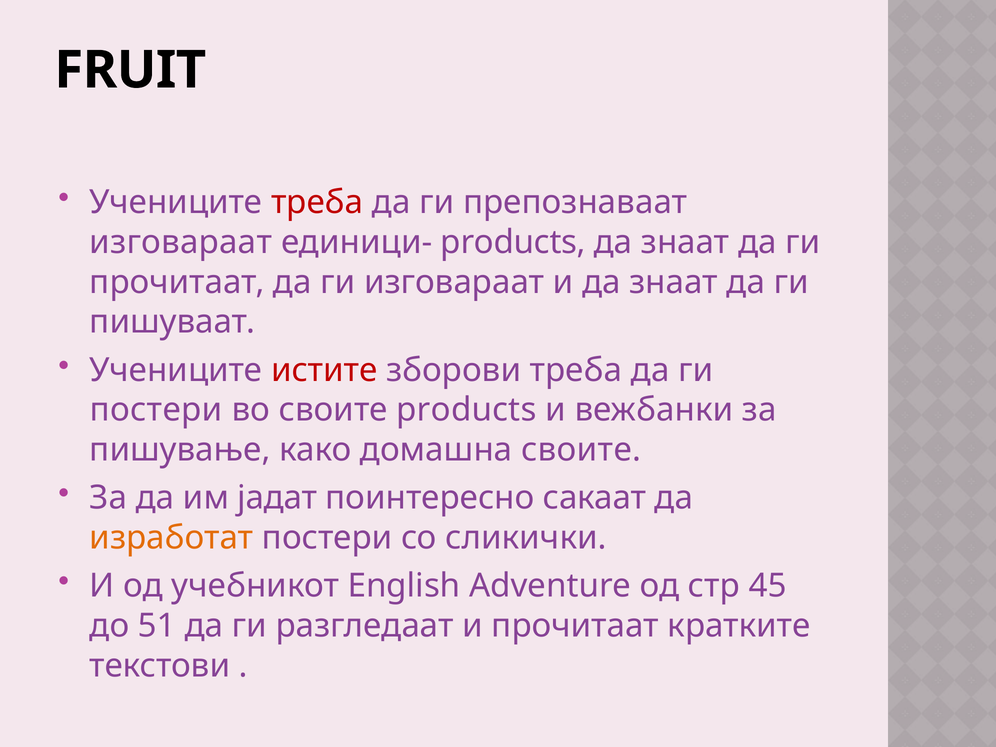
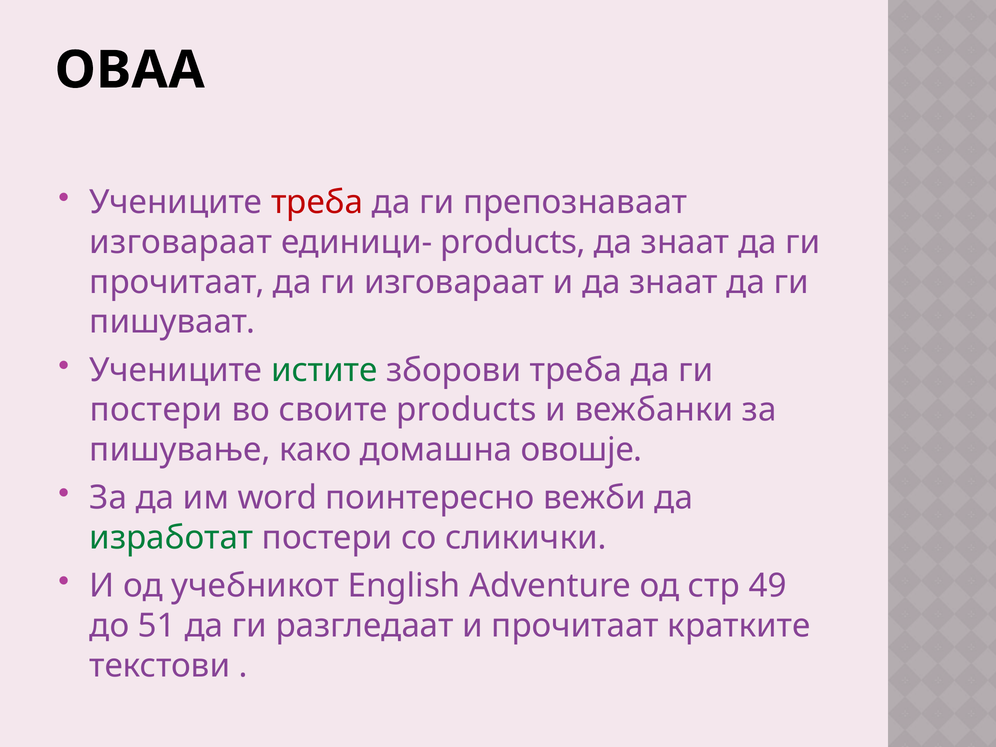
FRUIT: FRUIT -> ОВАА
истите colour: red -> green
домашна своите: своите -> овошје
јадат: јадат -> word
сакаат: сакаат -> вежби
изработат colour: orange -> green
45: 45 -> 49
